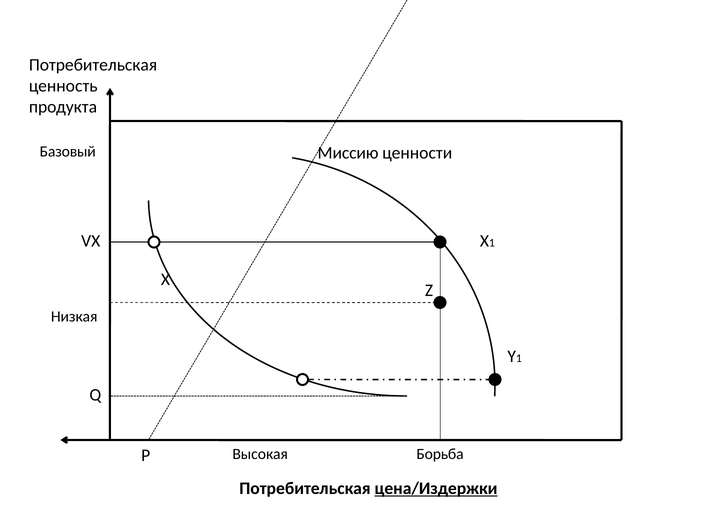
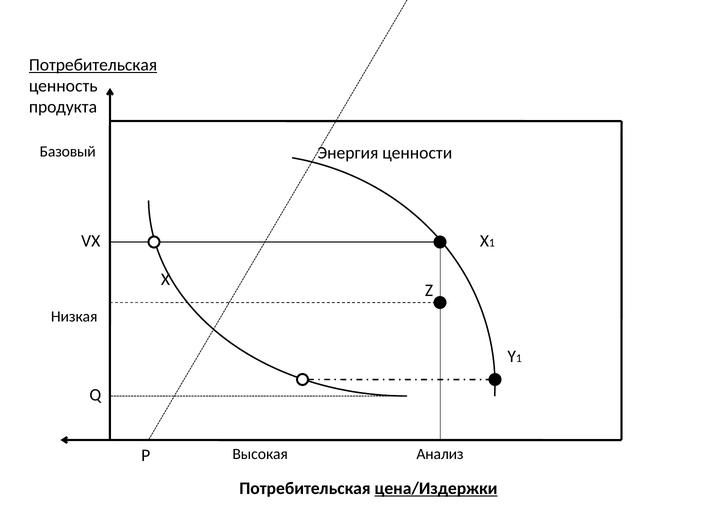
Потребительская at (93, 65) underline: none -> present
Миссию: Миссию -> Энергия
Борьба: Борьба -> Анализ
